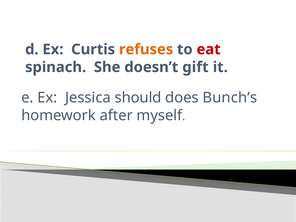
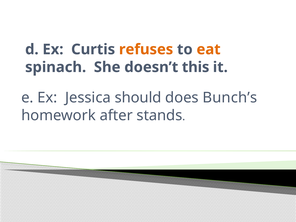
eat colour: red -> orange
gift: gift -> this
myself: myself -> stands
